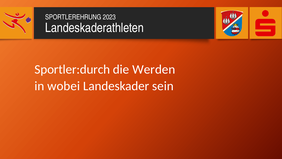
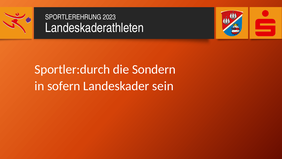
Werden: Werden -> Sondern
wobei: wobei -> sofern
